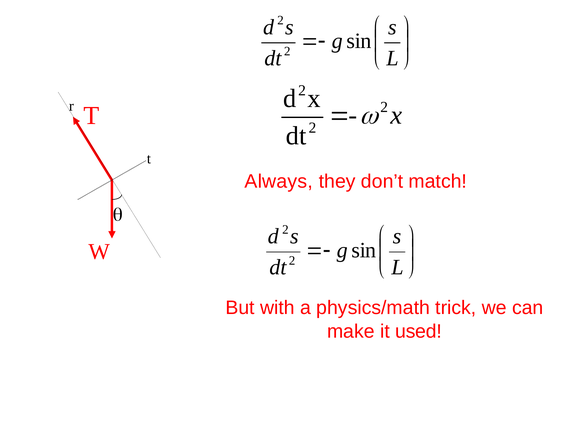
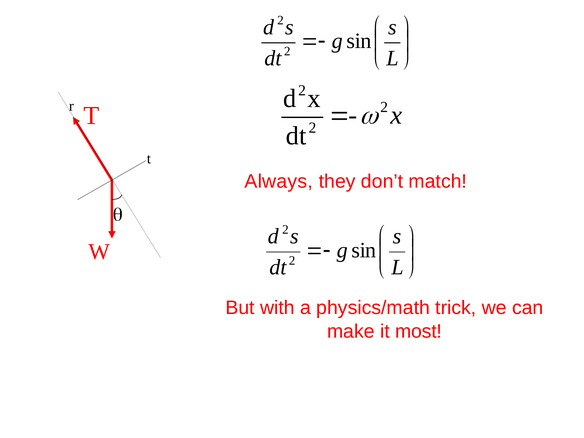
used: used -> most
